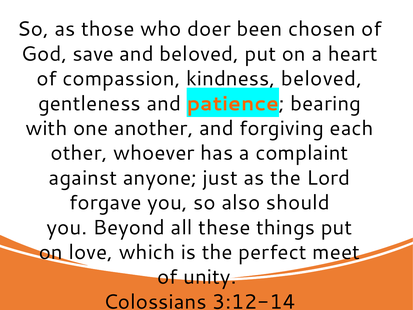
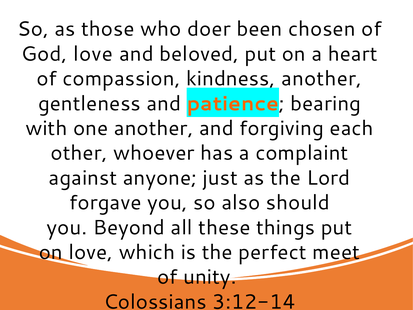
God save: save -> love
beloved at (322, 79): beloved -> another
